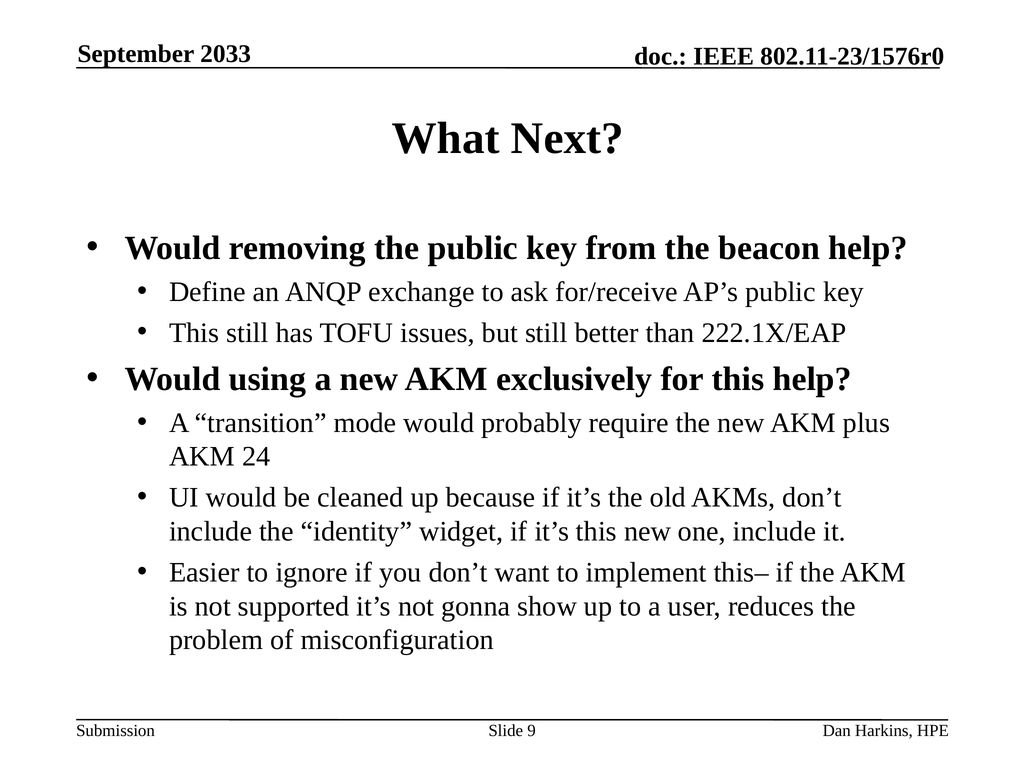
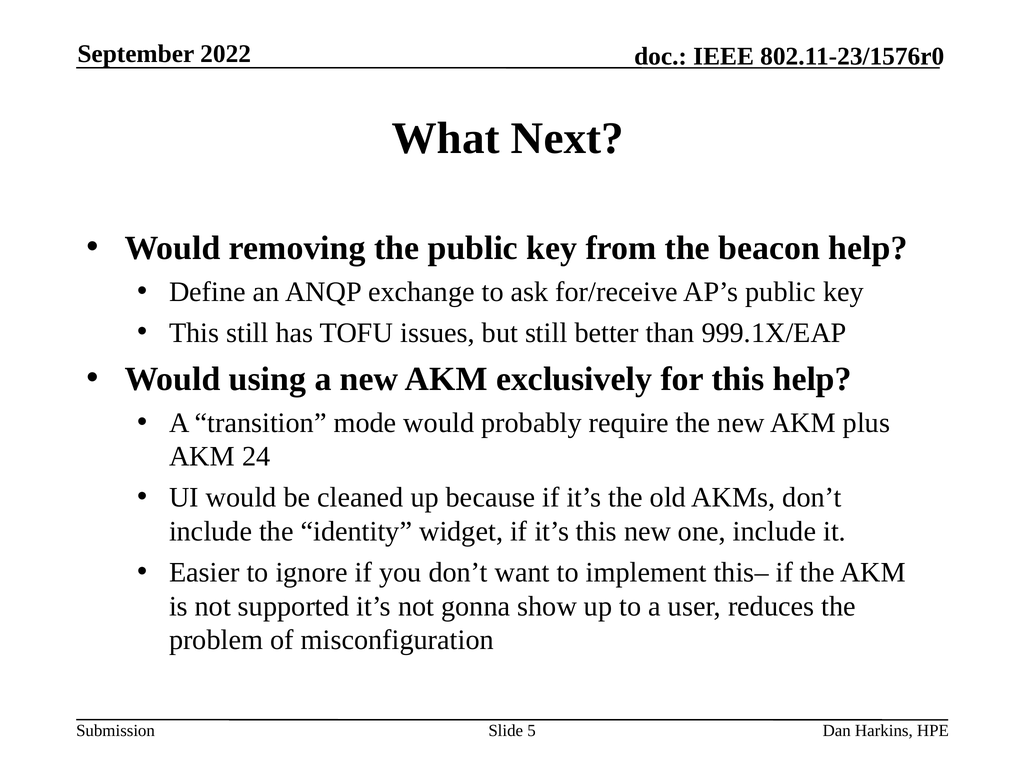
2033: 2033 -> 2022
222.1X/EAP: 222.1X/EAP -> 999.1X/EAP
9: 9 -> 5
